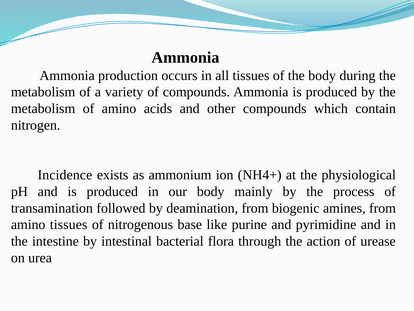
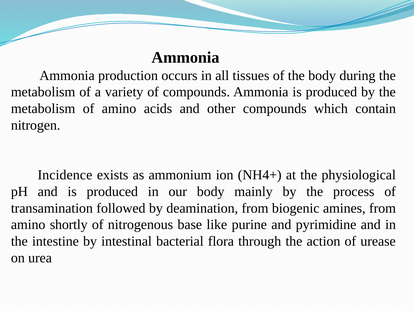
amino tissues: tissues -> shortly
